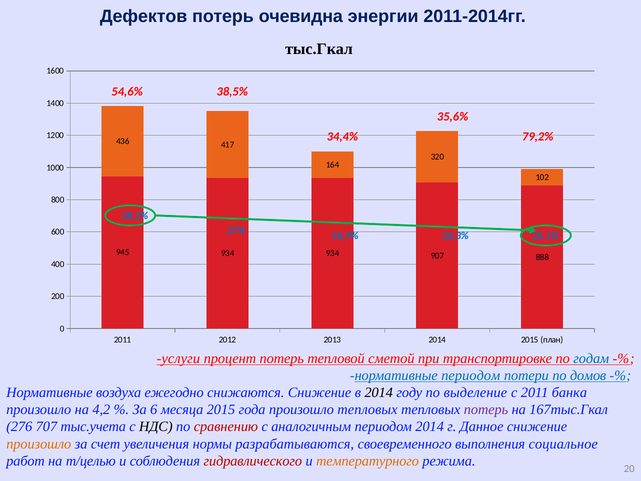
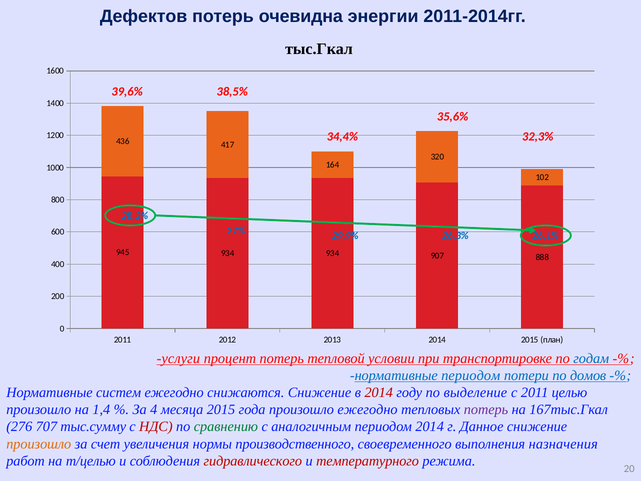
54,6%: 54,6% -> 39,6%
79,2%: 79,2% -> 32,3%
56,9%: 56,9% -> 29,9%
сметой: сметой -> условии
воздуха: воздуха -> систем
2014 at (379, 392) colour: black -> red
банка: банка -> целью
4,2: 4,2 -> 1,4
6: 6 -> 4
произошло тепловых: тепловых -> ежегодно
тыс.учета: тыс.учета -> тыс.сумму
НДС colour: black -> red
сравнению colour: red -> green
разрабатываются: разрабатываются -> производственного
социальное: социальное -> назначения
температурного colour: orange -> red
